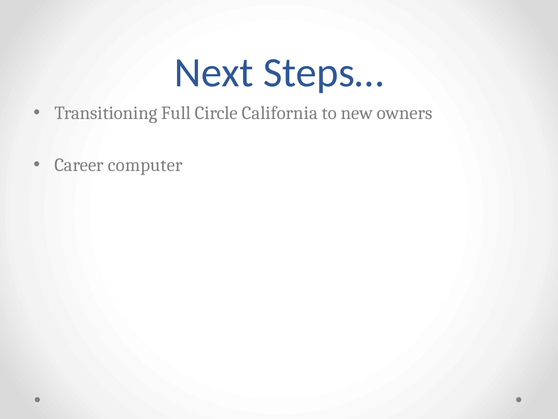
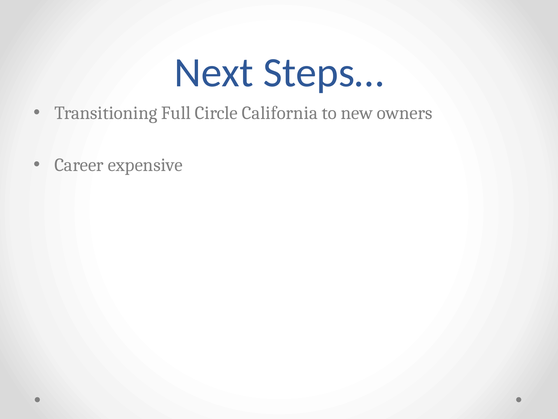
computer: computer -> expensive
